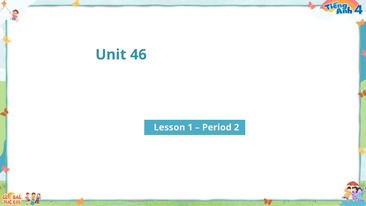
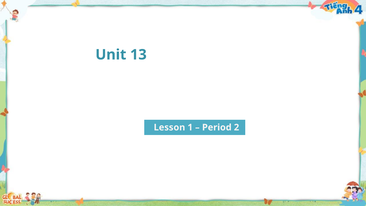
46: 46 -> 13
